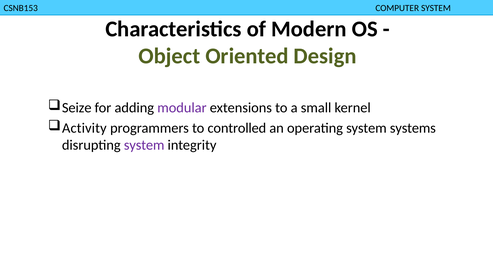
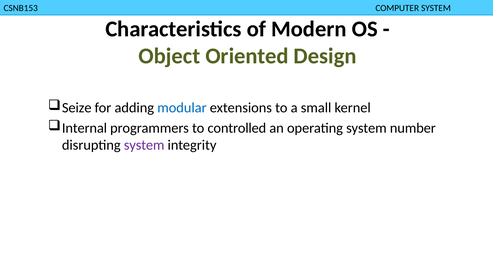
modular colour: purple -> blue
Activity: Activity -> Internal
systems: systems -> number
